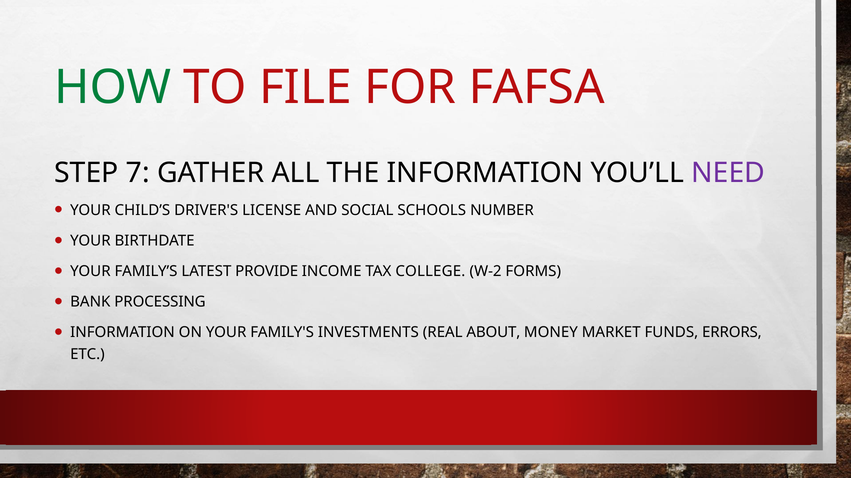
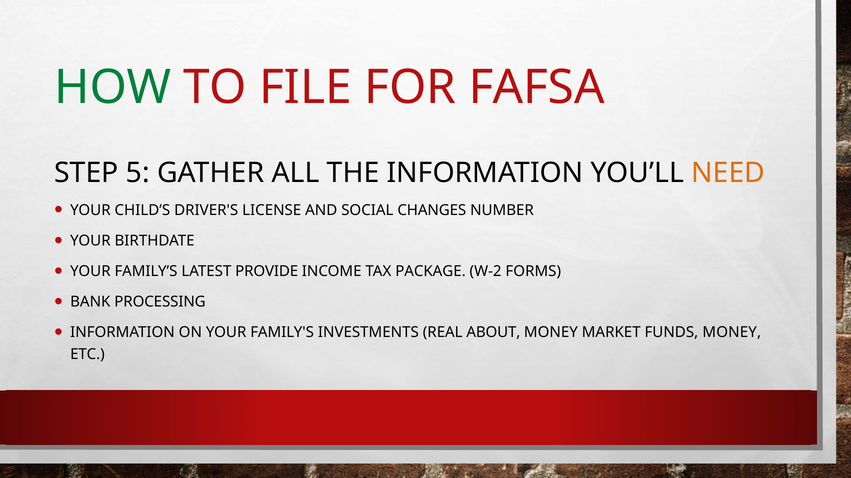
7: 7 -> 5
NEED colour: purple -> orange
SCHOOLS: SCHOOLS -> CHANGES
COLLEGE: COLLEGE -> PACKAGE
FUNDS ERRORS: ERRORS -> MONEY
